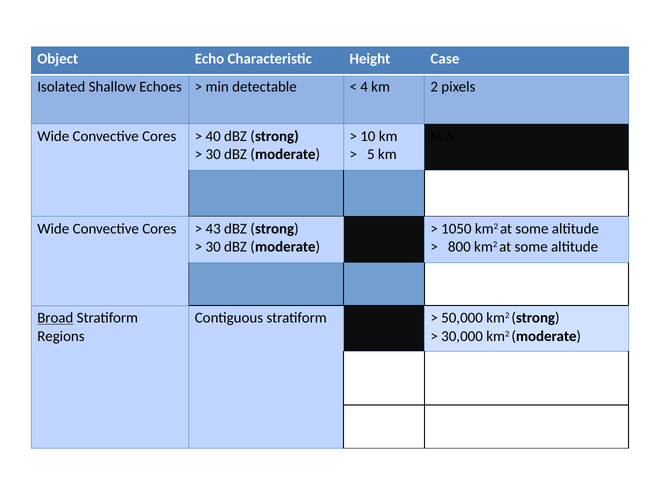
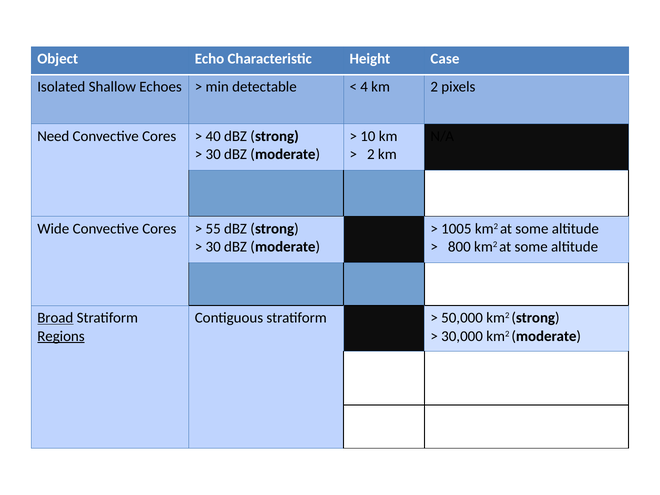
Wide at (53, 136): Wide -> Need
5 at (371, 155): 5 -> 2
43: 43 -> 55
1050: 1050 -> 1005
Regions underline: none -> present
